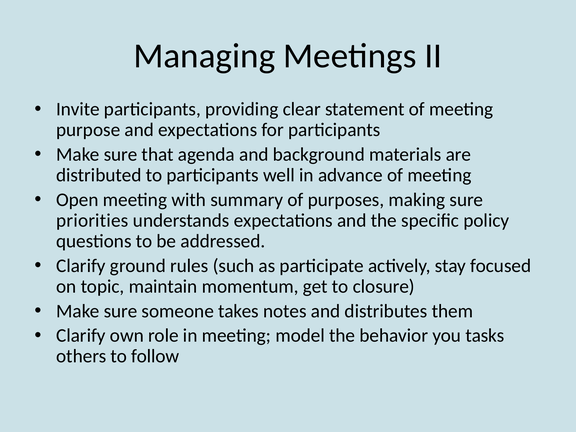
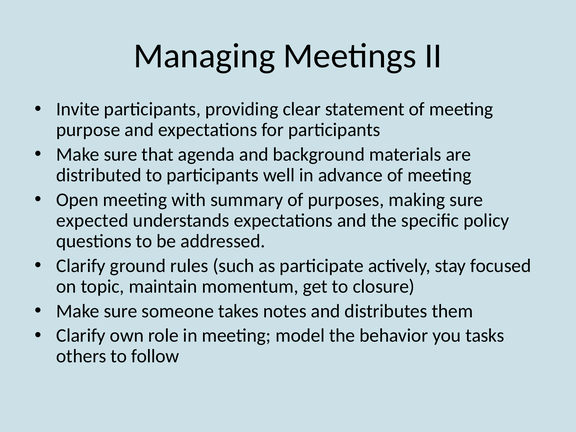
priorities: priorities -> expected
